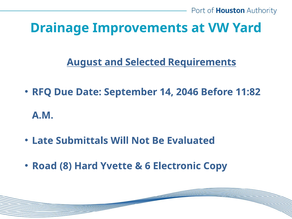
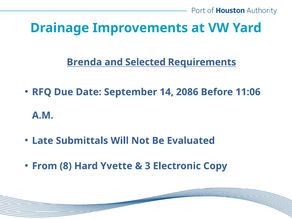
August: August -> Brenda
2046: 2046 -> 2086
11:82: 11:82 -> 11:06
Road: Road -> From
6: 6 -> 3
